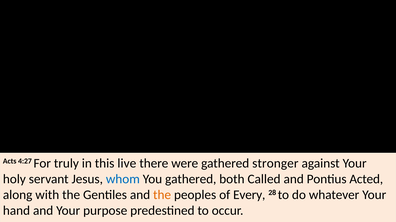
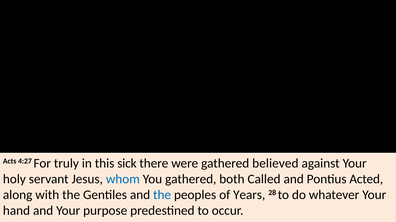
live: live -> sick
stronger: stronger -> believed
the at (162, 195) colour: orange -> blue
Every: Every -> Years
